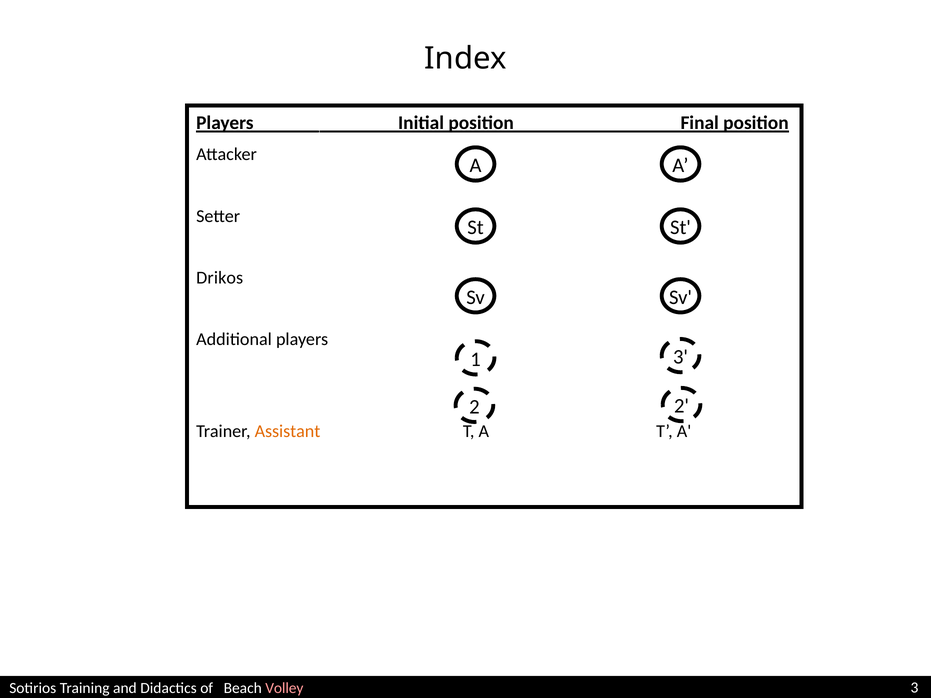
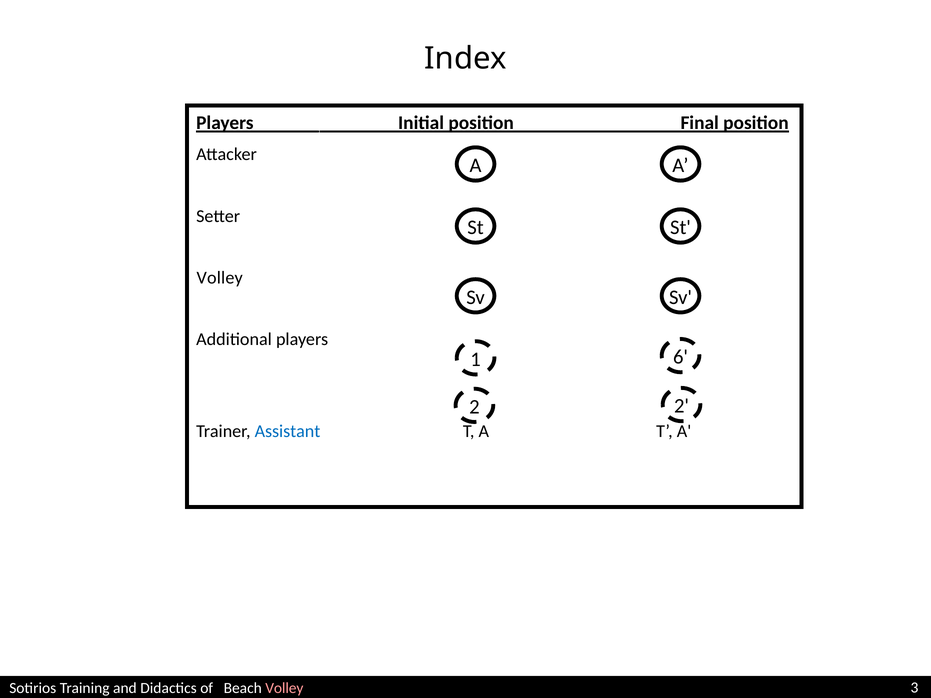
Drikos at (220, 278): Drikos -> Volley
3 at (681, 357): 3 -> 6
Assistant colour: orange -> blue
